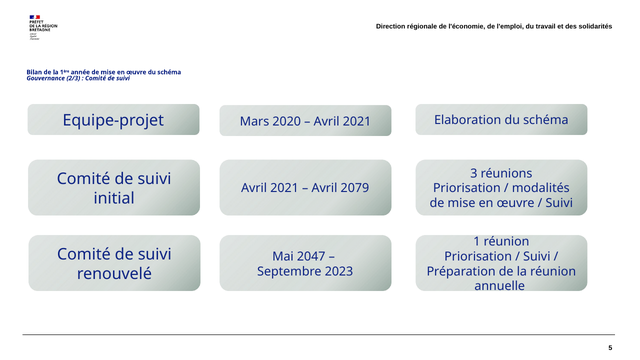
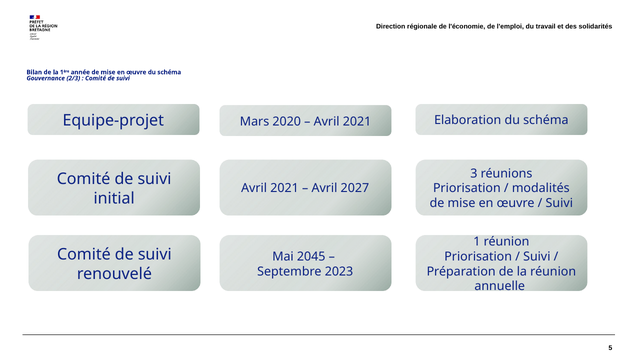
2079: 2079 -> 2027
2047: 2047 -> 2045
